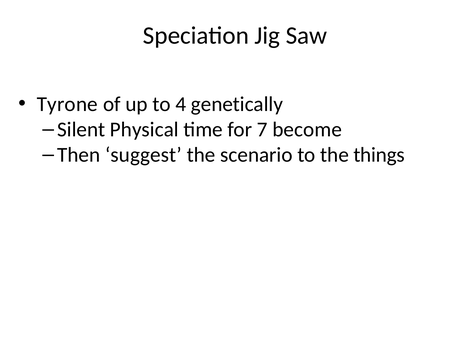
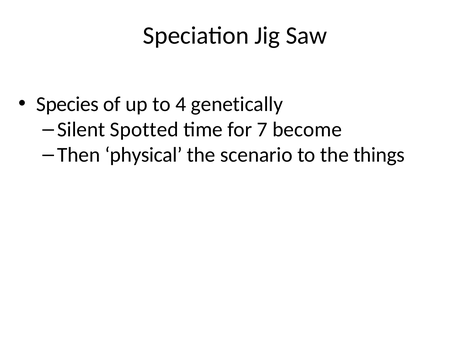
Tyrone: Tyrone -> Species
Physical: Physical -> Spotted
suggest: suggest -> physical
